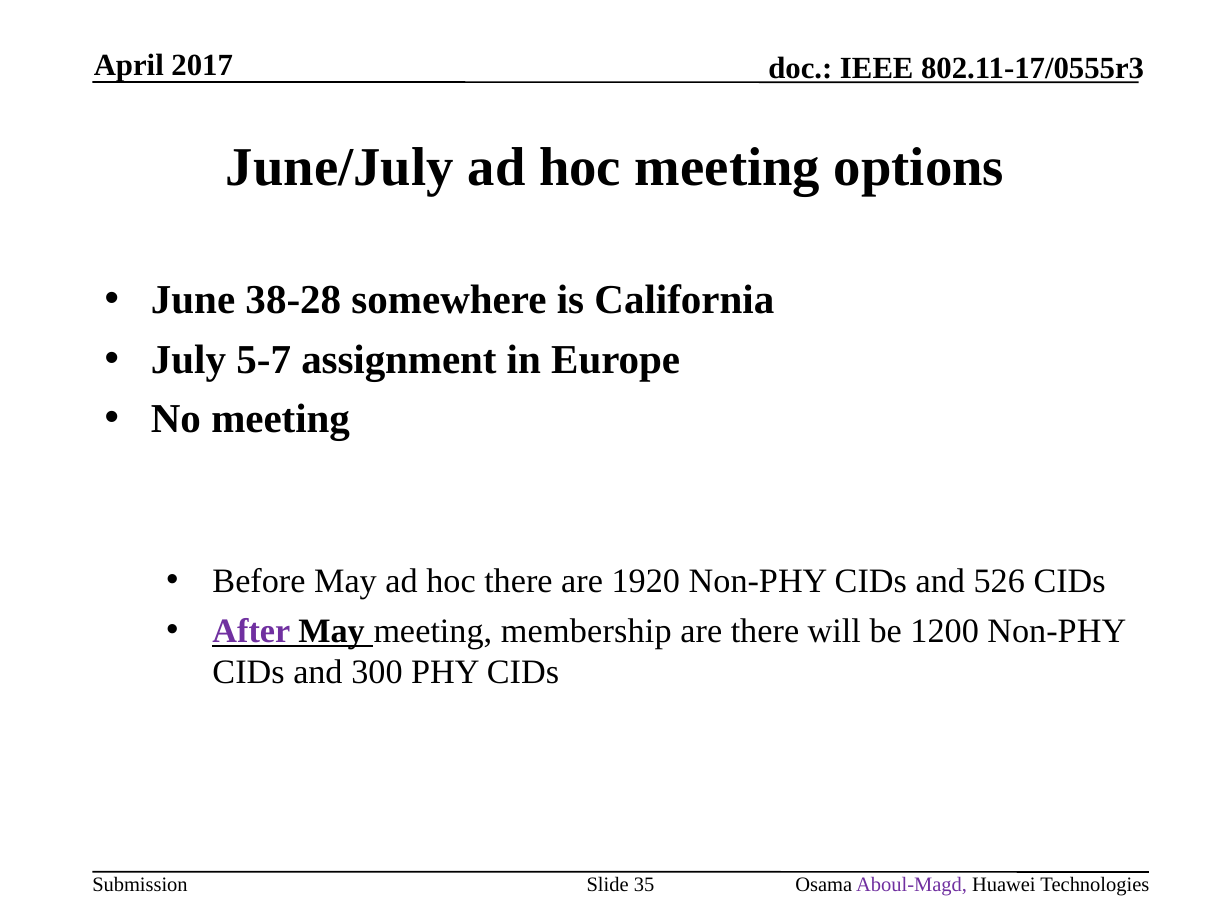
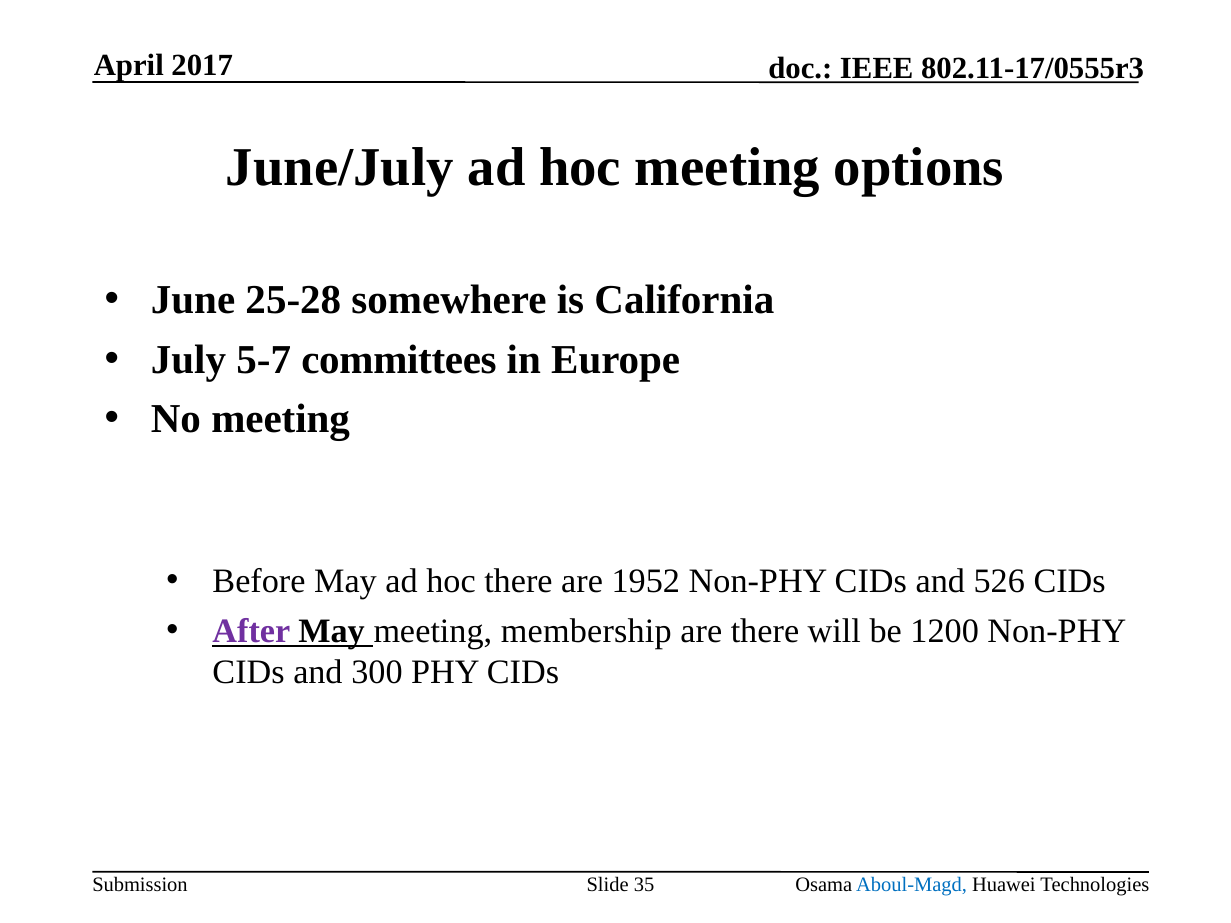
38-28: 38-28 -> 25-28
assignment: assignment -> committees
1920: 1920 -> 1952
Aboul-Magd colour: purple -> blue
